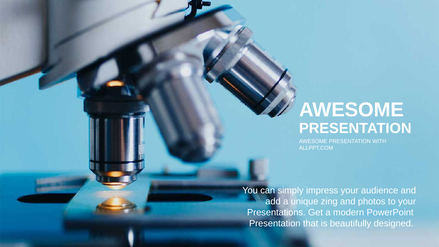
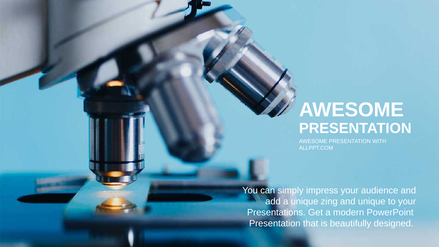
and photos: photos -> unique
